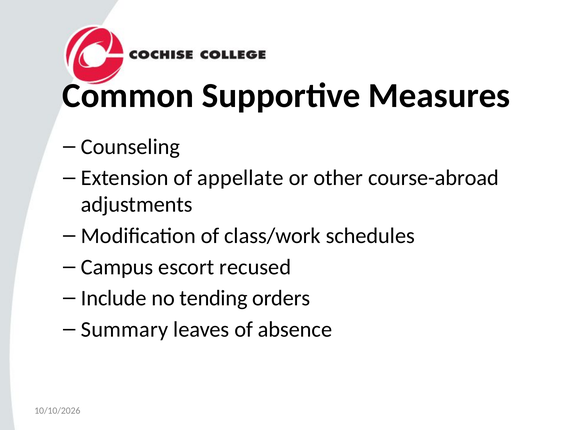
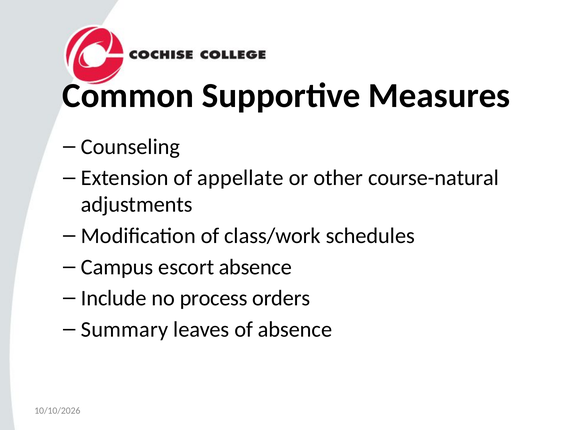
course-abroad: course-abroad -> course-natural
escort recused: recused -> absence
tending: tending -> process
